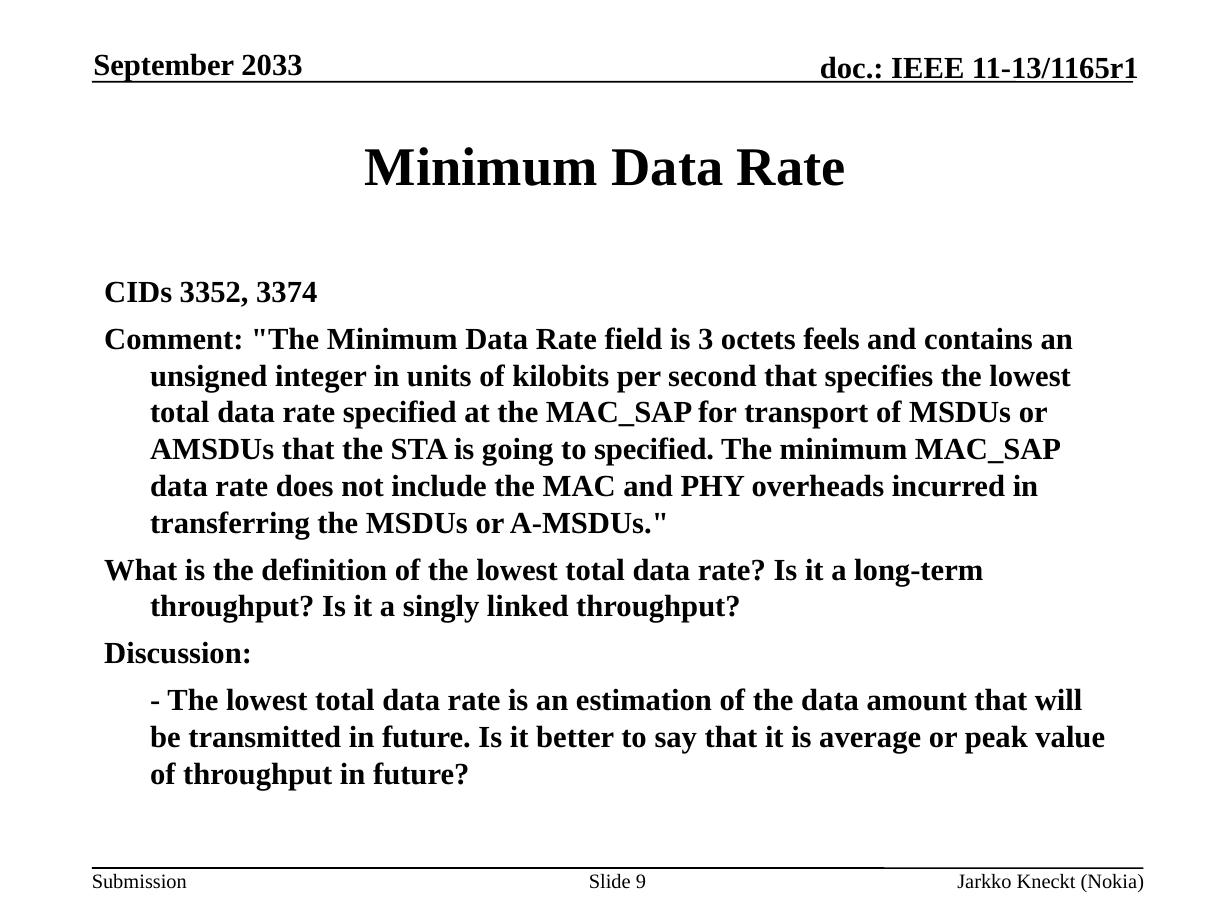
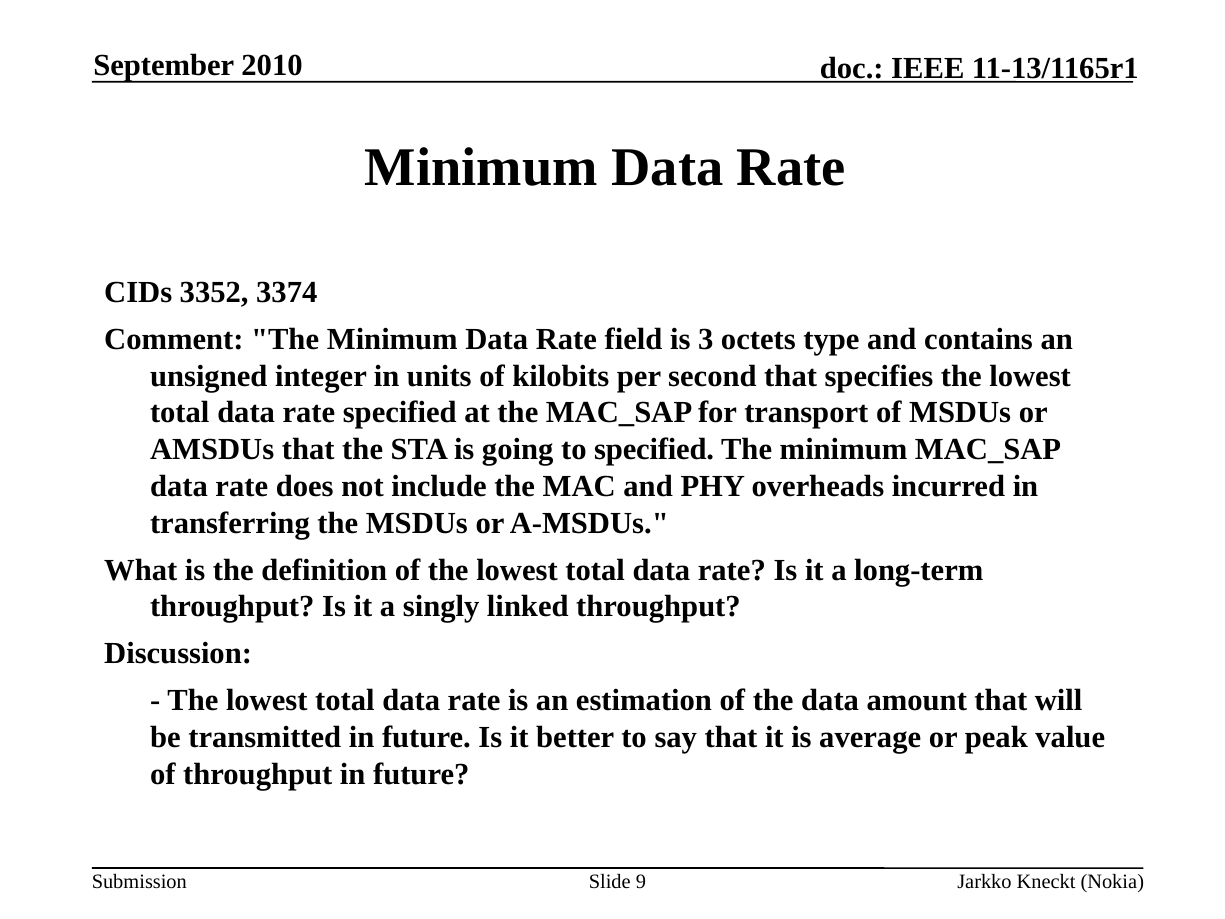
2033: 2033 -> 2010
feels: feels -> type
